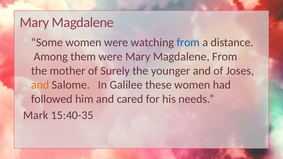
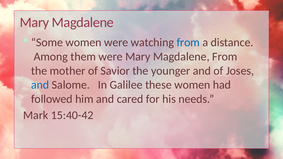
Surely: Surely -> Savior
and at (40, 85) colour: orange -> blue
15:40-35: 15:40-35 -> 15:40-42
